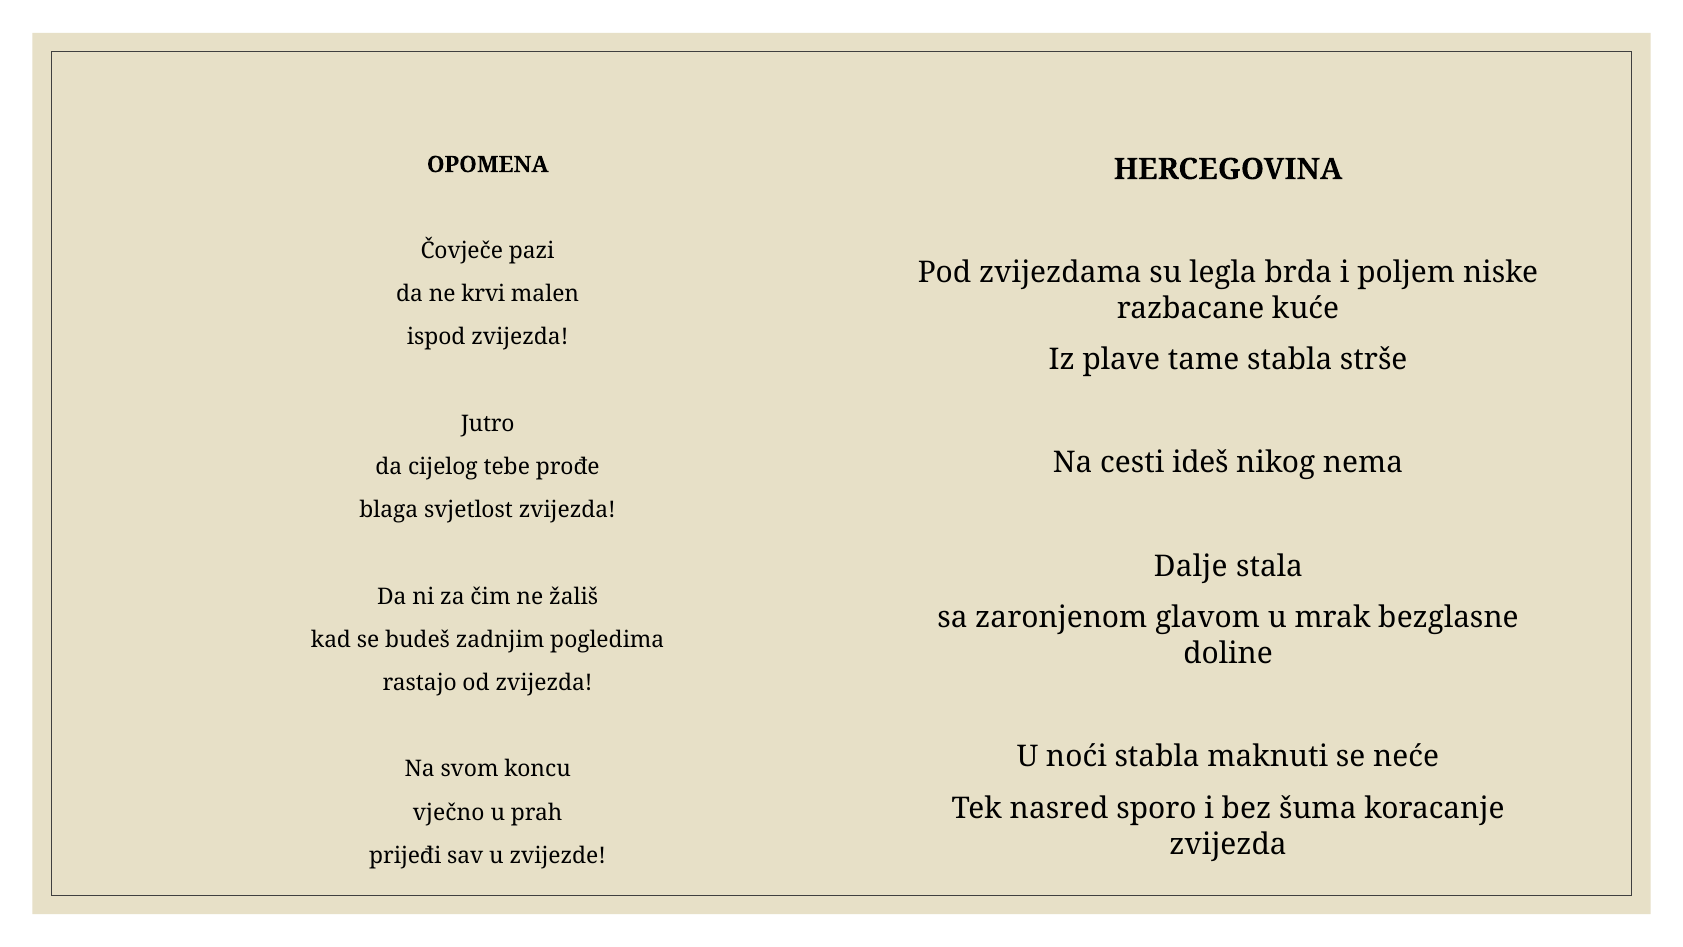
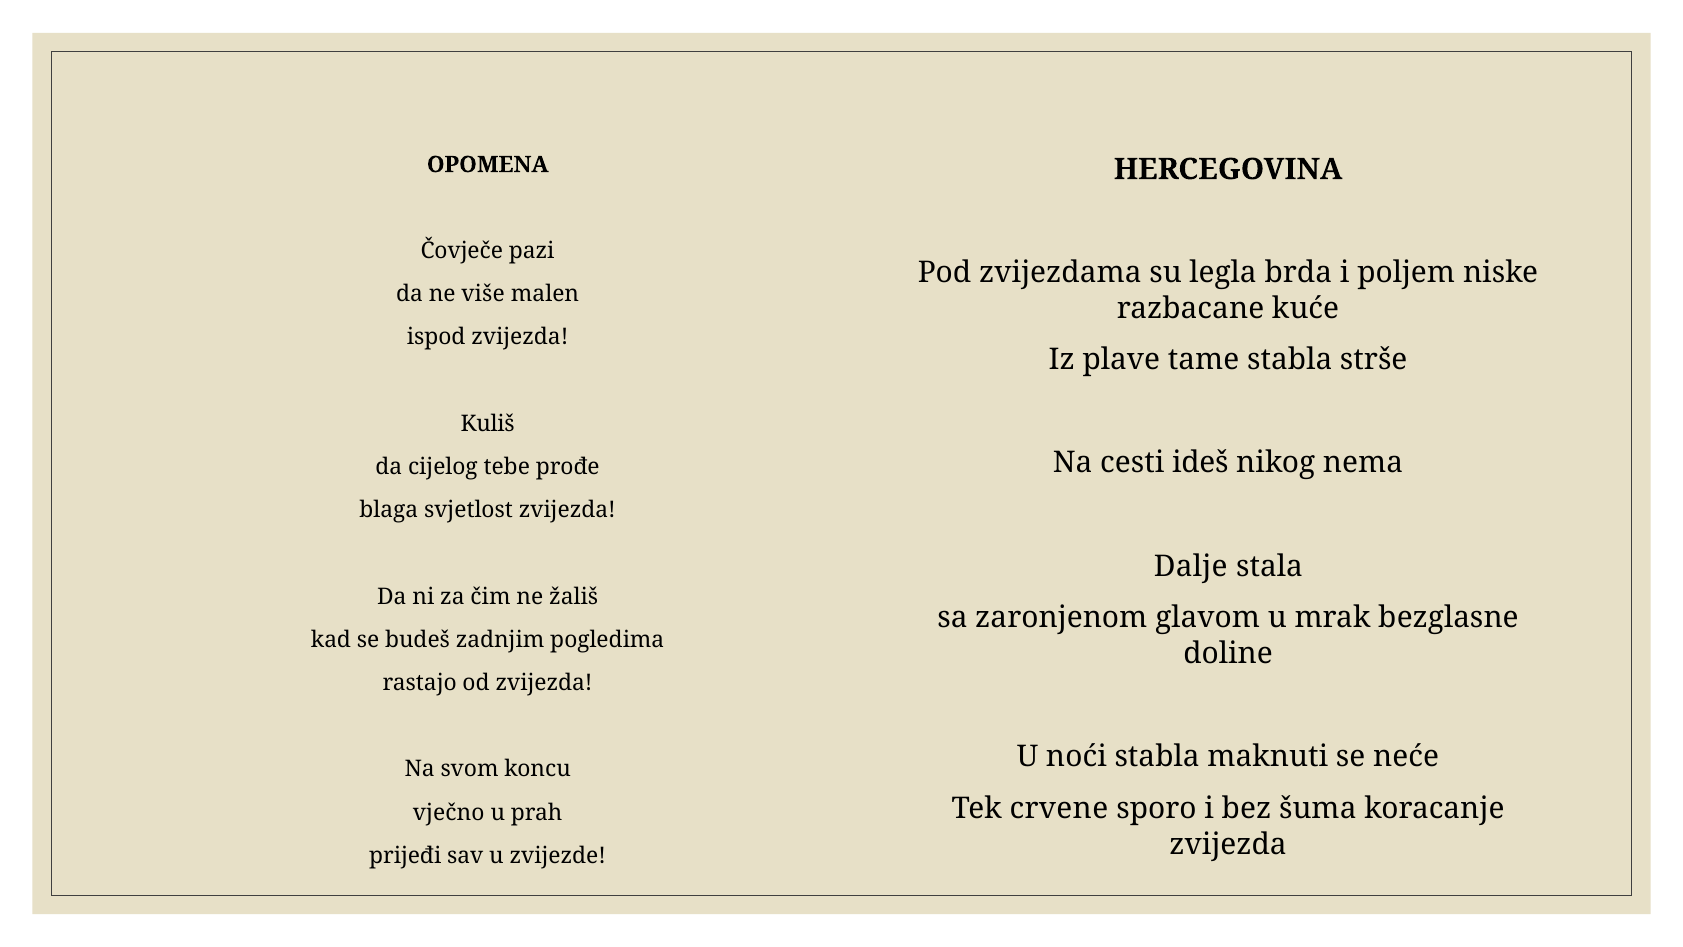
krvi: krvi -> više
Jutro: Jutro -> Kuliš
nasred: nasred -> crvene
